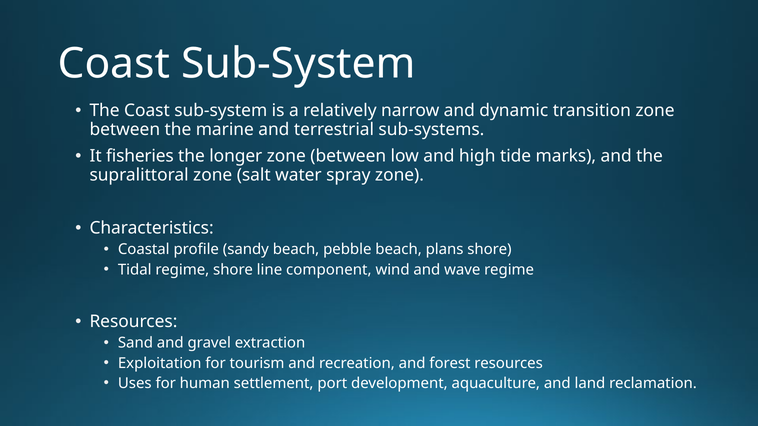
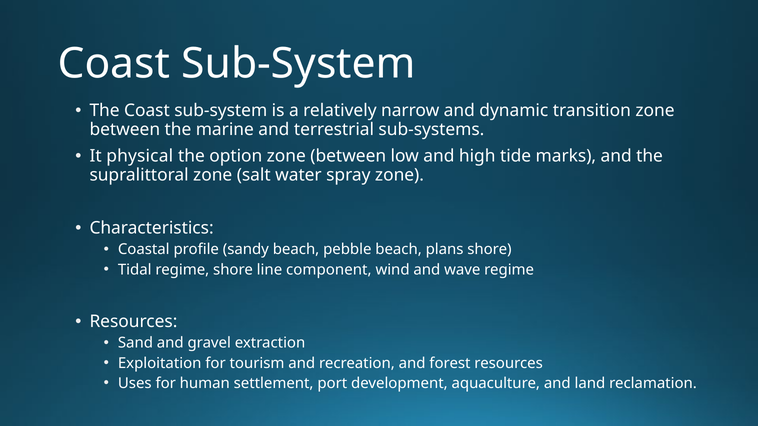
fisheries: fisheries -> physical
longer: longer -> option
